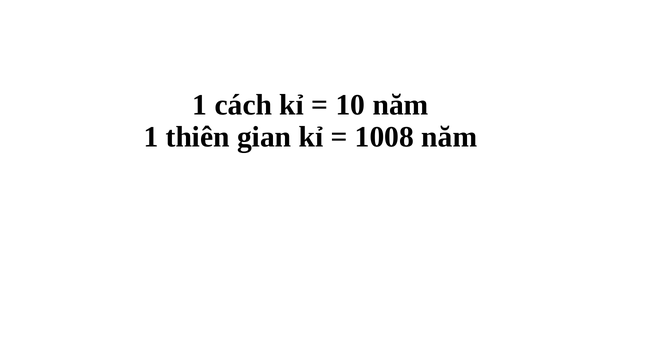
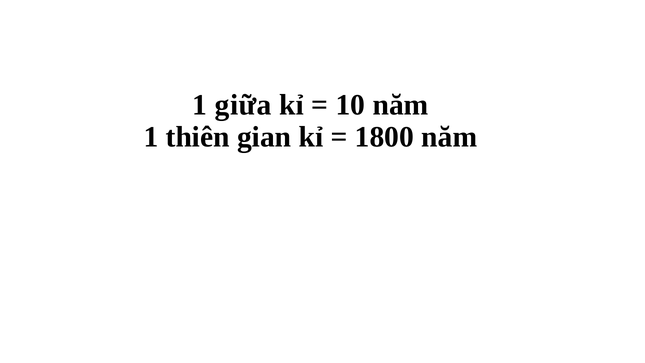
cách: cách -> giữa
1008: 1008 -> 1800
